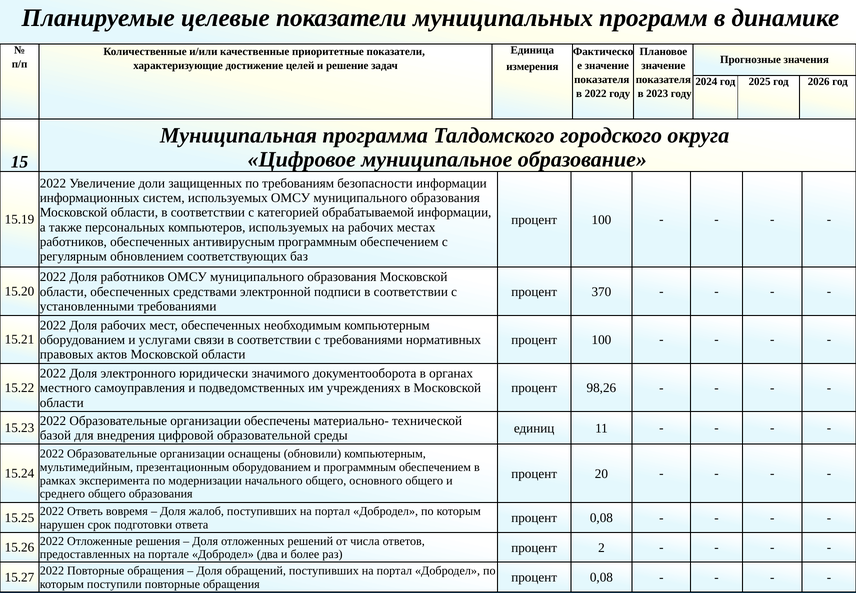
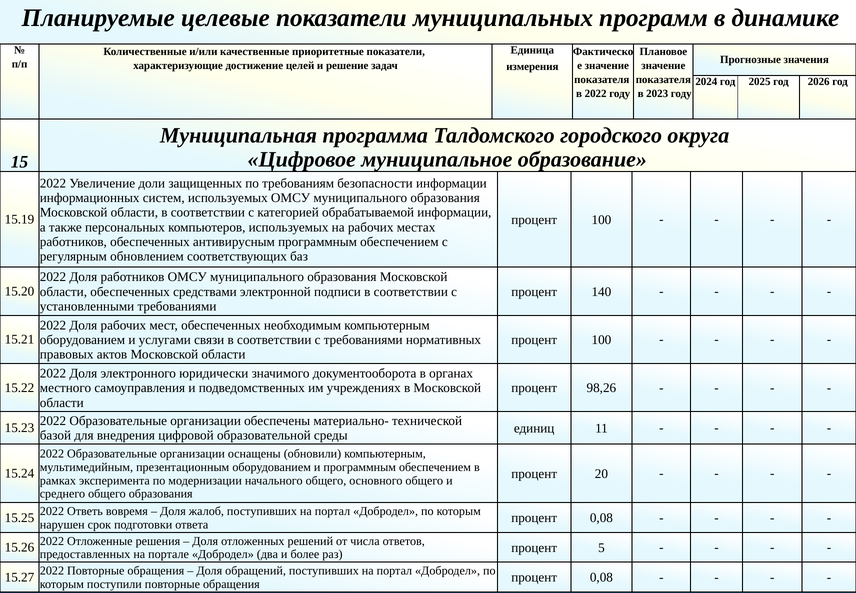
370: 370 -> 140
2 at (601, 547): 2 -> 5
